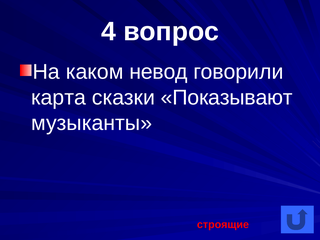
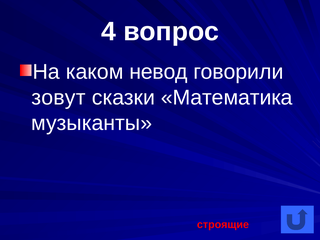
карта: карта -> зовут
Показывают: Показывают -> Математика
